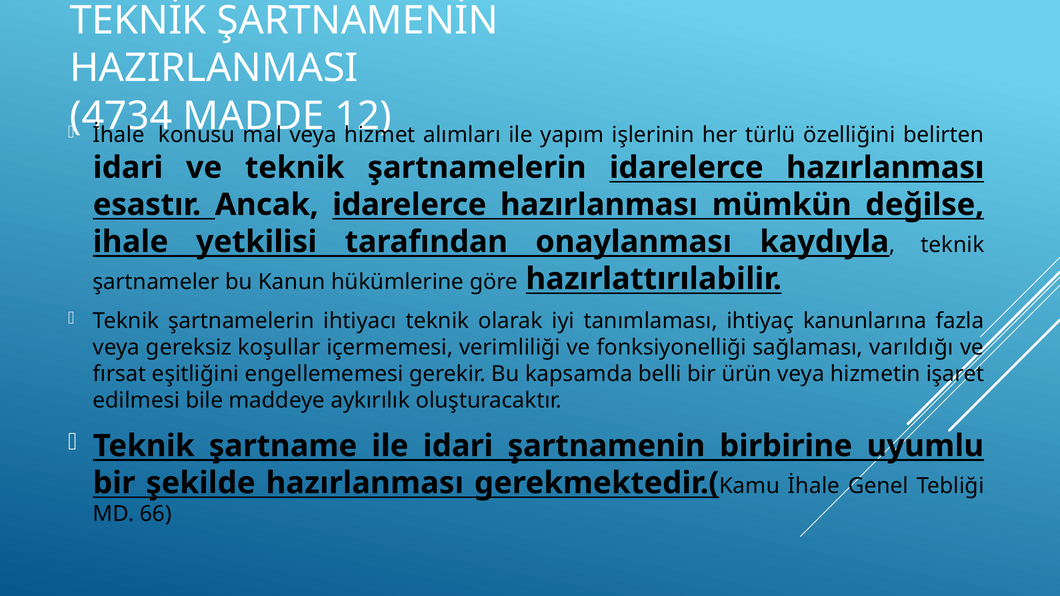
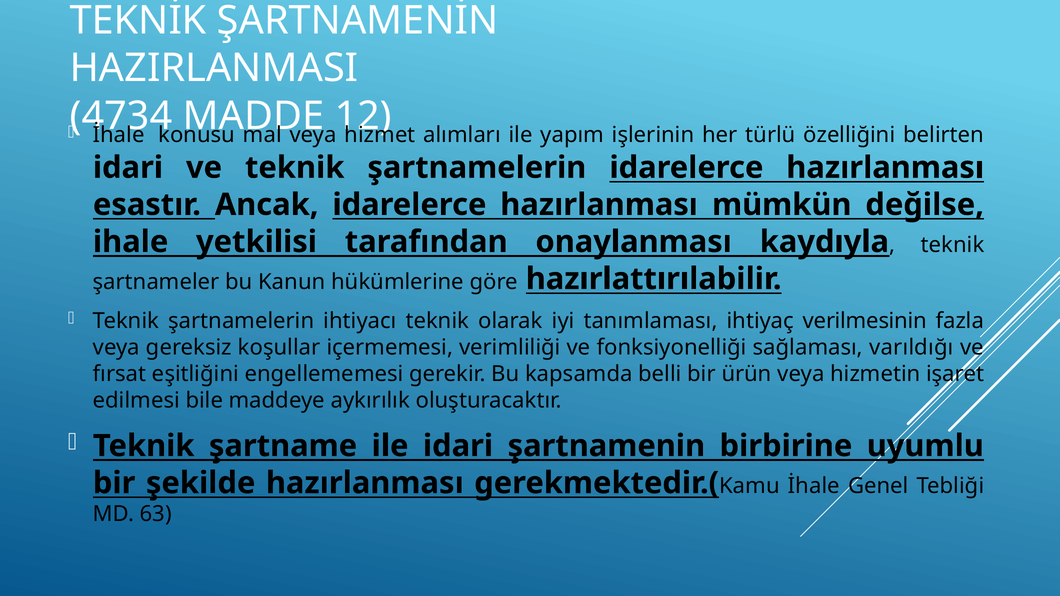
kanunlarına: kanunlarına -> verilmesinin
66: 66 -> 63
